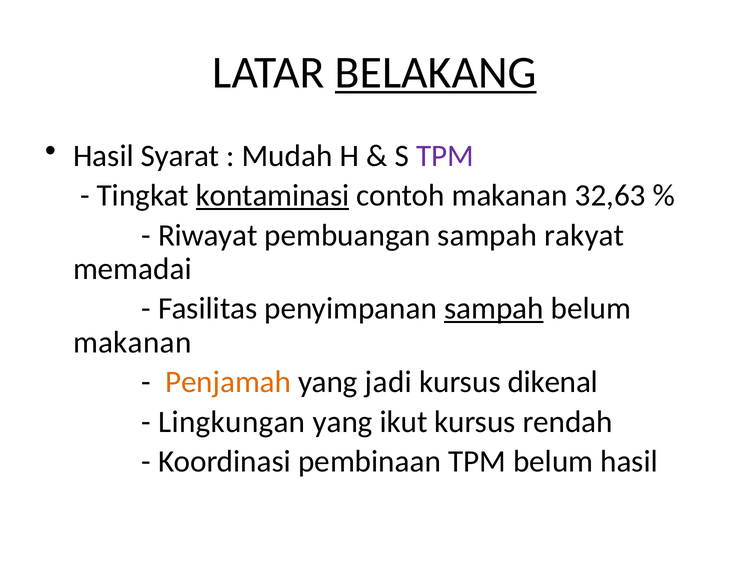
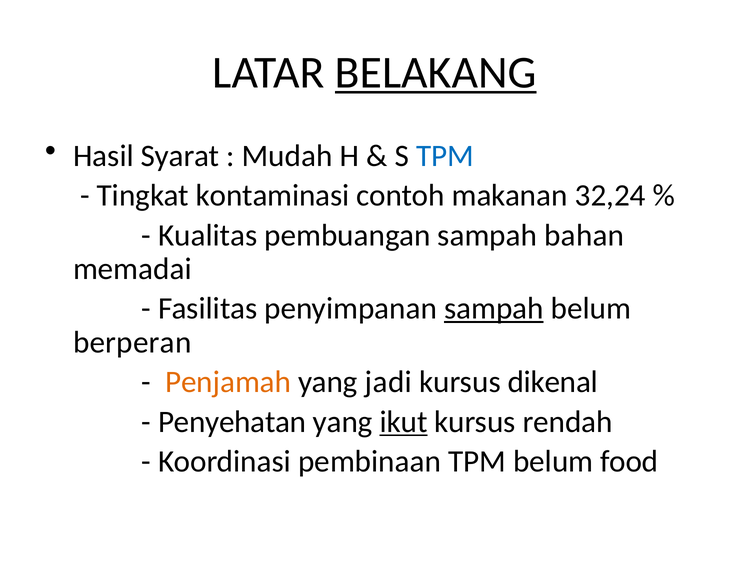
TPM at (445, 156) colour: purple -> blue
kontaminasi underline: present -> none
32,63: 32,63 -> 32,24
Riwayat: Riwayat -> Kualitas
rakyat: rakyat -> bahan
makanan at (132, 342): makanan -> berperan
Lingkungan: Lingkungan -> Penyehatan
ikut underline: none -> present
belum hasil: hasil -> food
